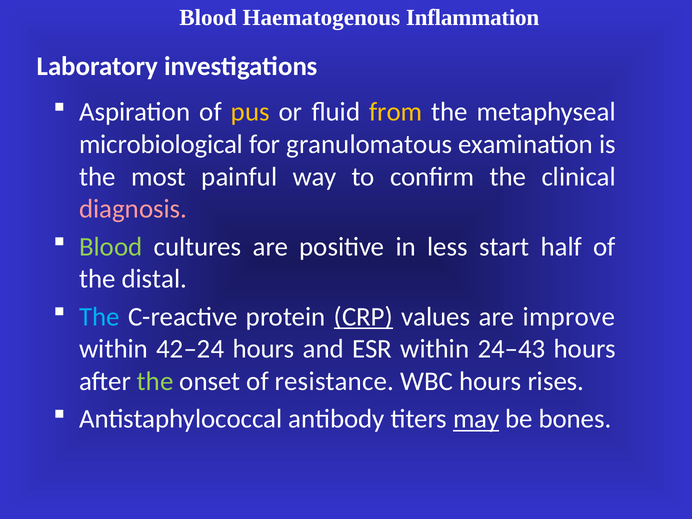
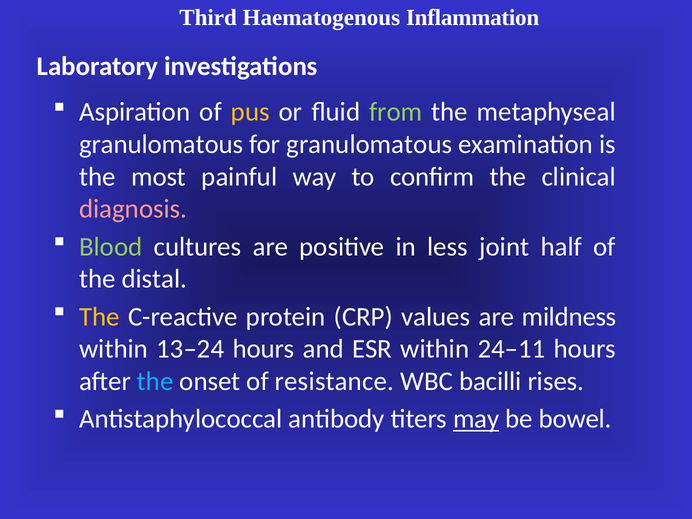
Blood at (208, 17): Blood -> Third
from colour: yellow -> light green
microbiological at (161, 144): microbiological -> granulomatous
start: start -> joint
The at (99, 317) colour: light blue -> yellow
CRP underline: present -> none
improve: improve -> mildness
42–24: 42–24 -> 13–24
24–43: 24–43 -> 24–11
the at (155, 381) colour: light green -> light blue
WBC hours: hours -> bacilli
bones: bones -> bowel
